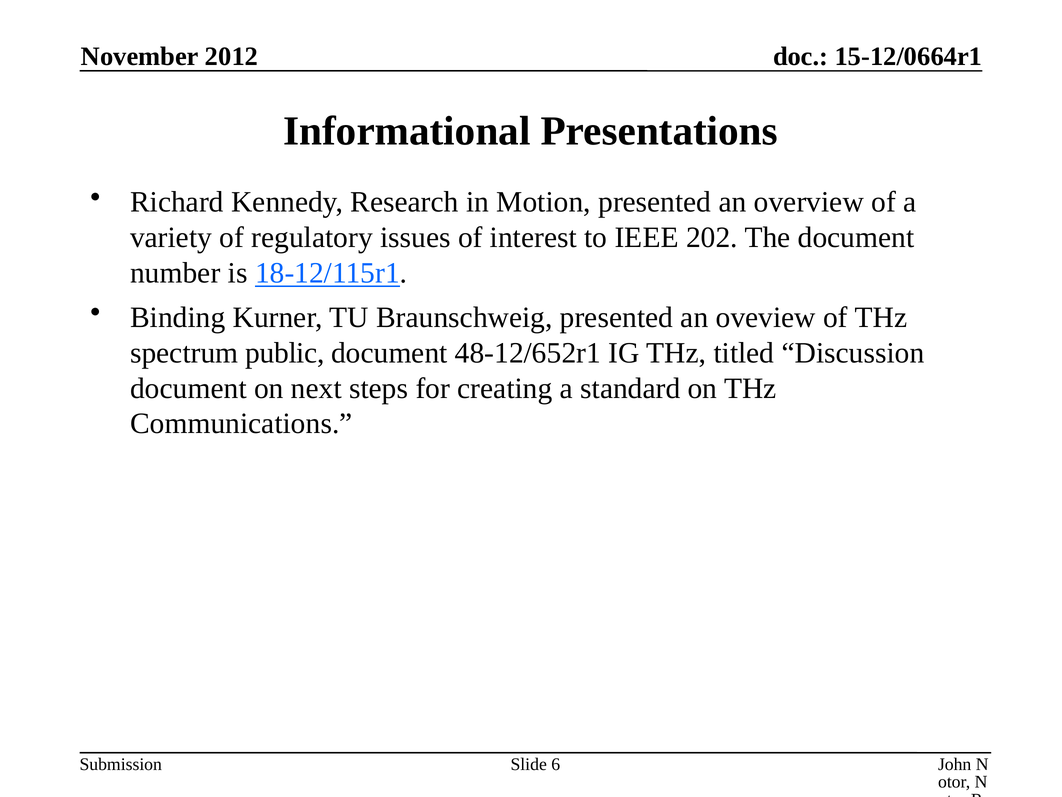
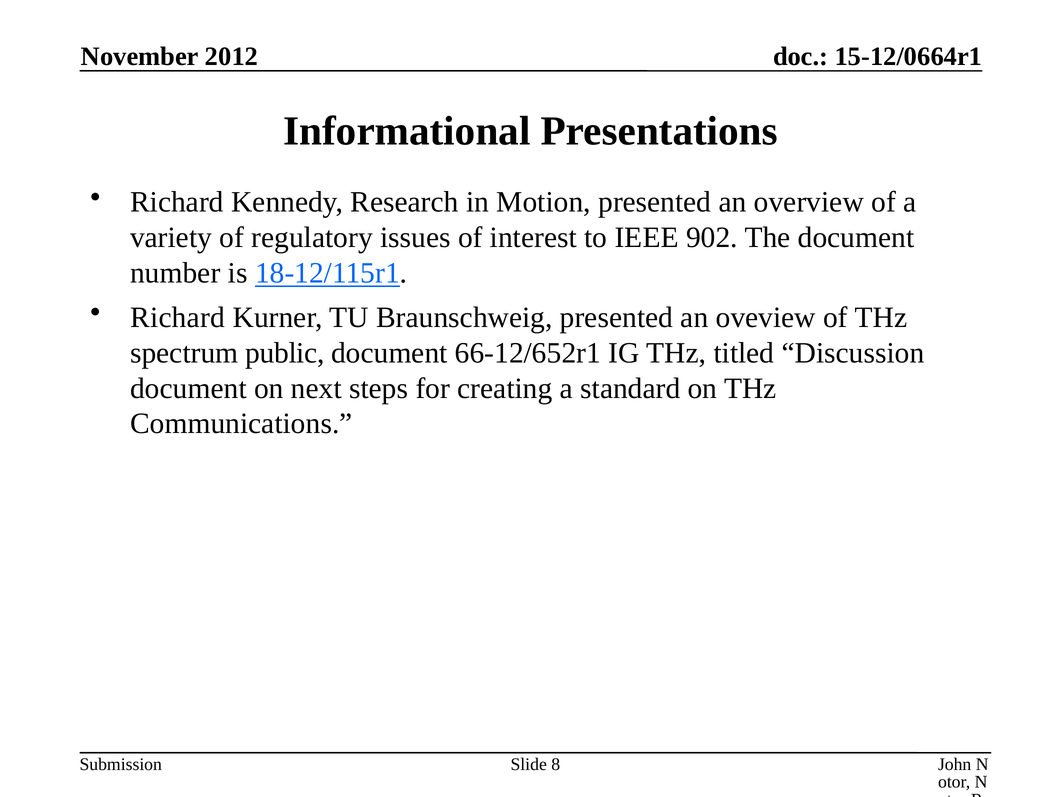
202: 202 -> 902
Binding at (178, 317): Binding -> Richard
48-12/652r1: 48-12/652r1 -> 66-12/652r1
6: 6 -> 8
